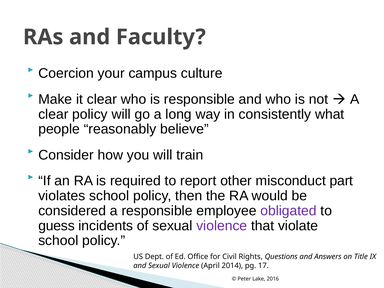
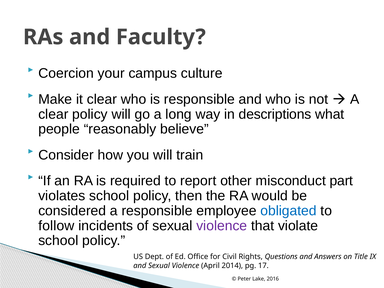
consistently: consistently -> descriptions
obligated colour: purple -> blue
guess: guess -> follow
